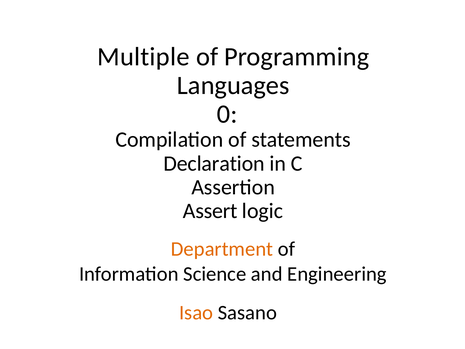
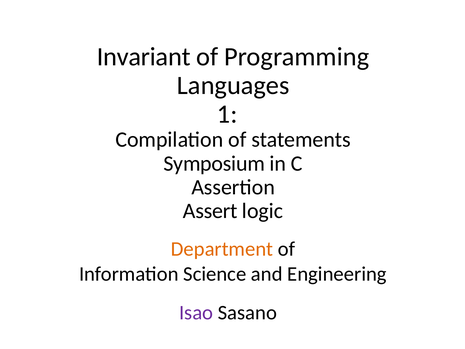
Multiple: Multiple -> Invariant
0: 0 -> 1
Declaration: Declaration -> Symposium
Isao colour: orange -> purple
